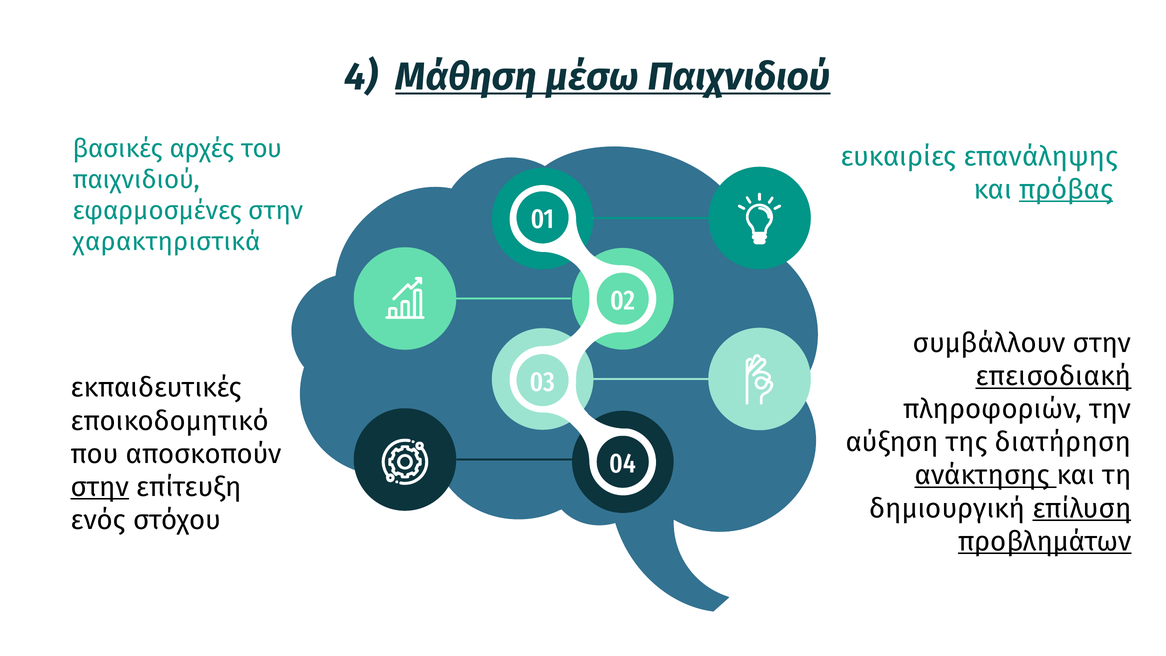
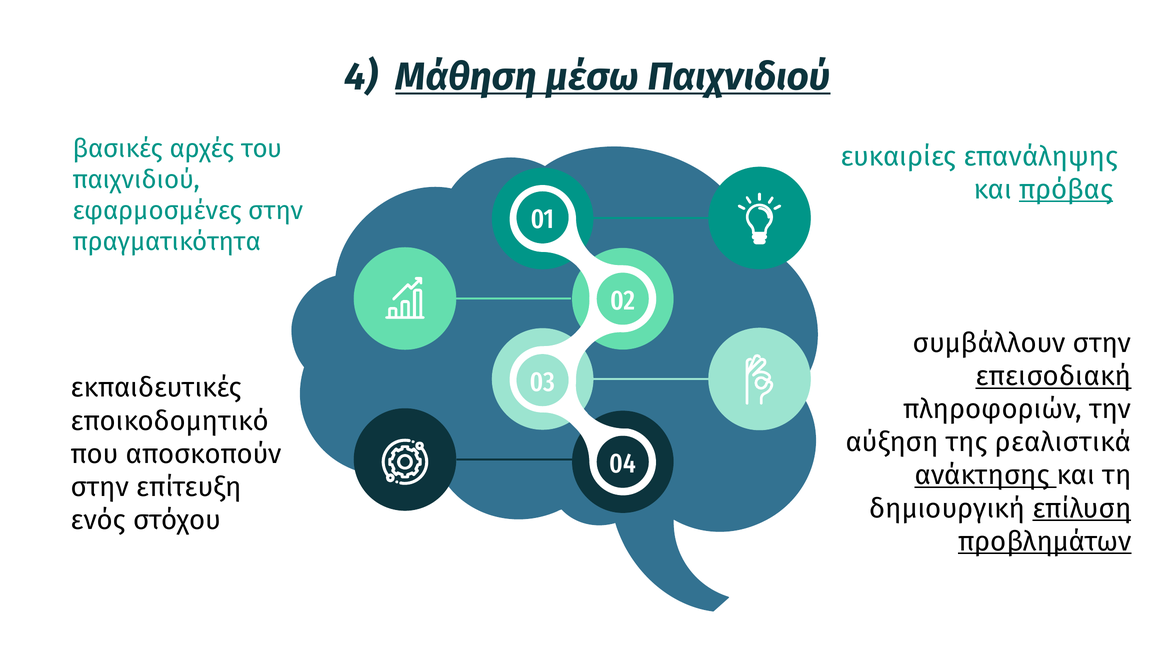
χαρακτηριστικά: χαρακτηριστικά -> πραγματικότητα
διατήρηση: διατήρηση -> ρεαλιστικά
στην at (100, 487) underline: present -> none
